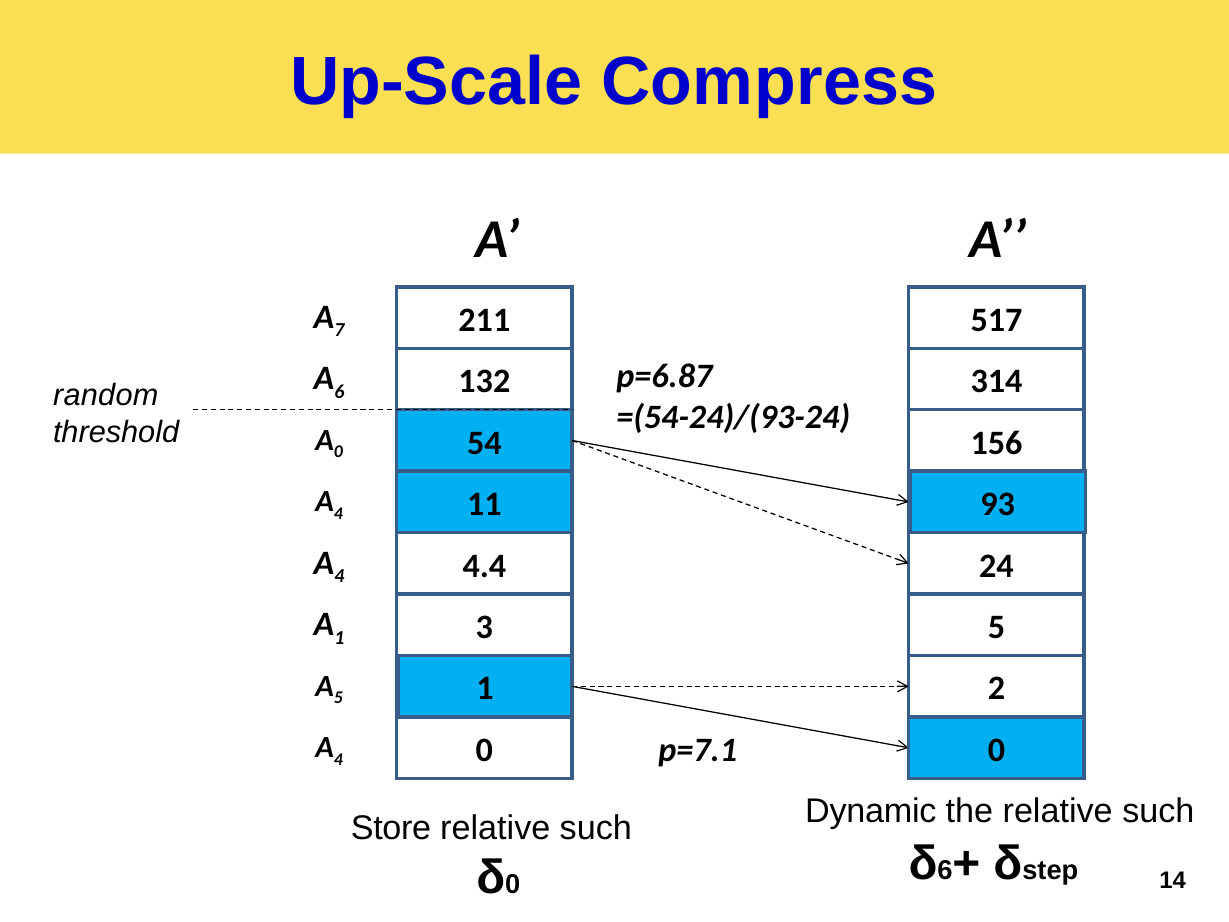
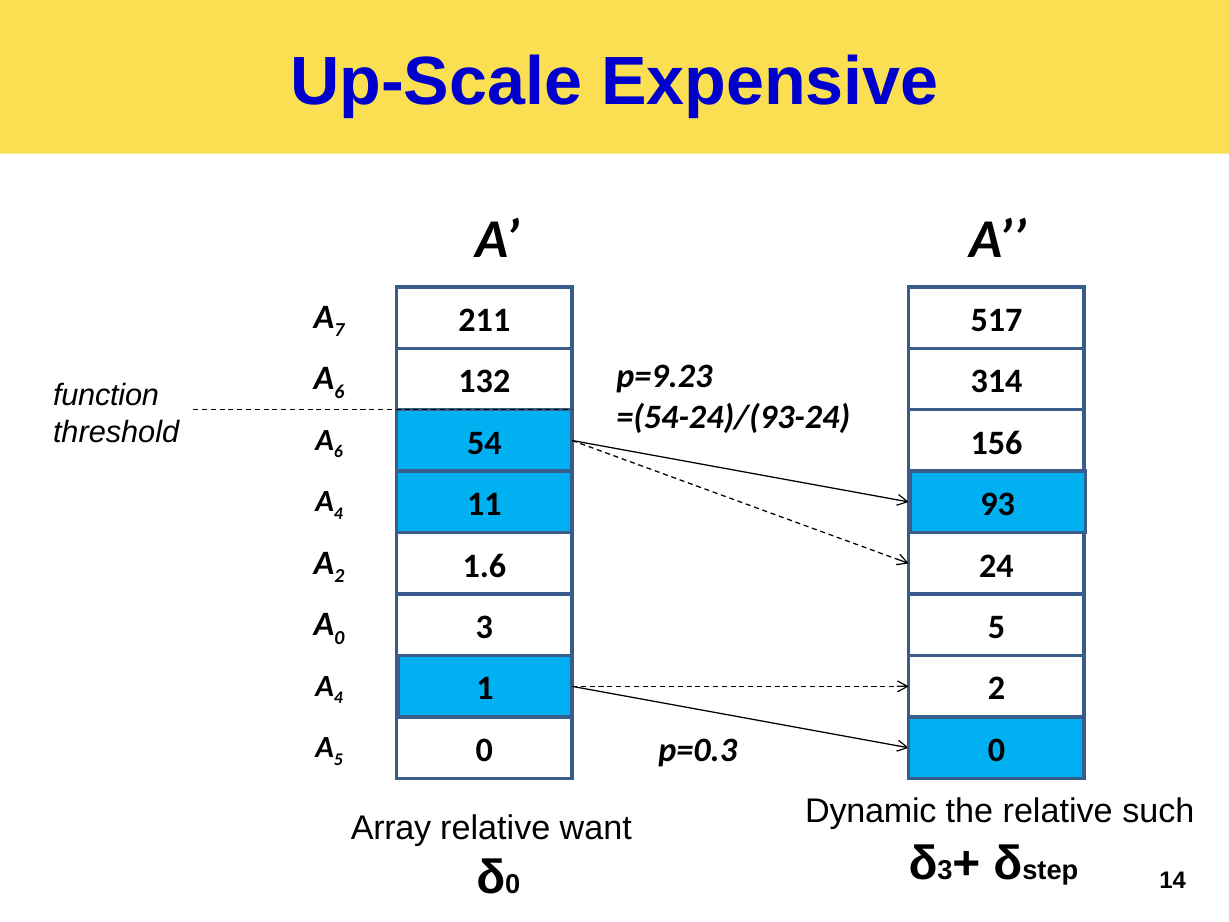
Compress: Compress -> Expensive
p=6.87: p=6.87 -> p=9.23
random: random -> function
0 at (338, 452): 0 -> 6
4 at (339, 576): 4 -> 2
4.4: 4.4 -> 1.6
A 1: 1 -> 0
5 at (338, 698): 5 -> 4
4 at (338, 759): 4 -> 5
p=7.1: p=7.1 -> p=0.3
Store: Store -> Array
such at (596, 828): such -> want
6 at (945, 870): 6 -> 3
